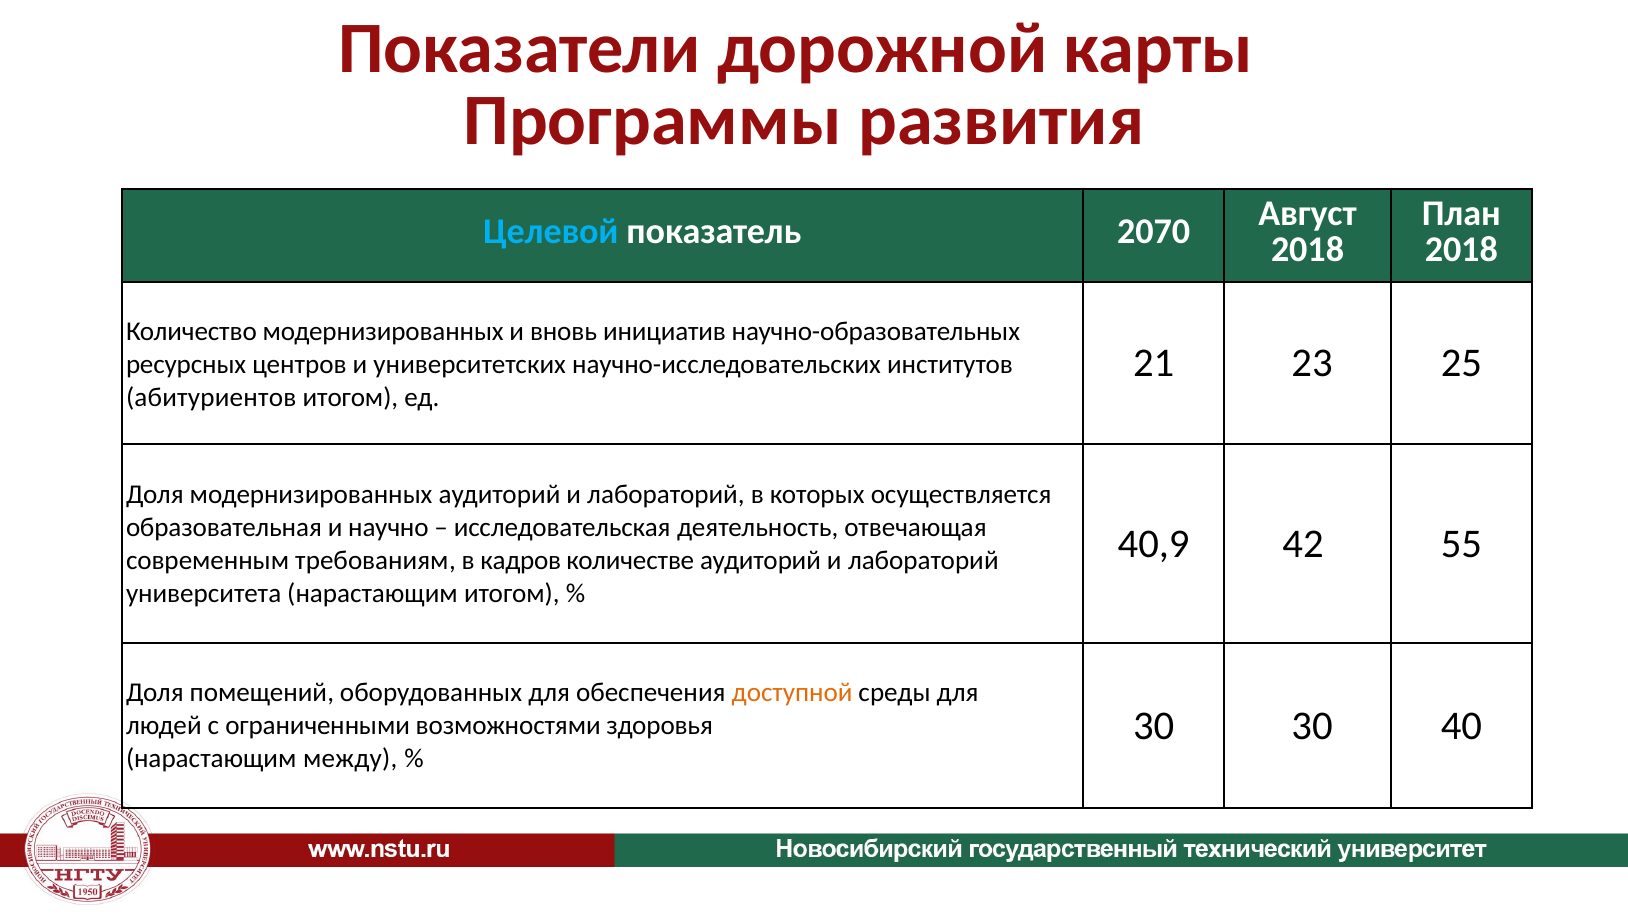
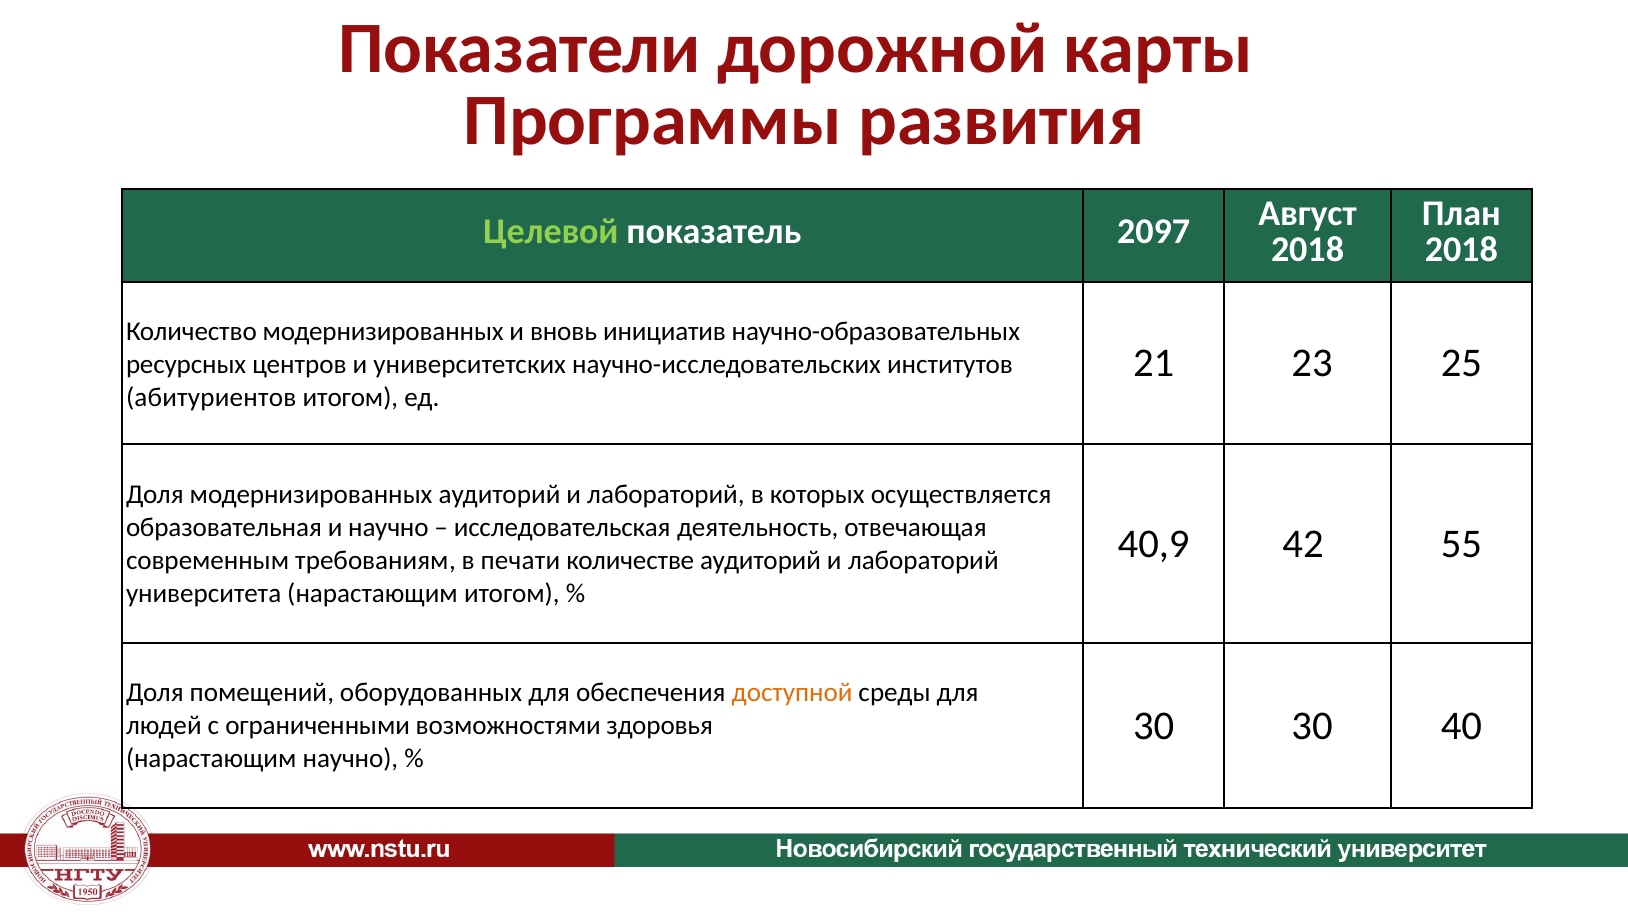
Целевой colour: light blue -> light green
2070: 2070 -> 2097
кадров: кадров -> печати
нарастающим между: между -> научно
